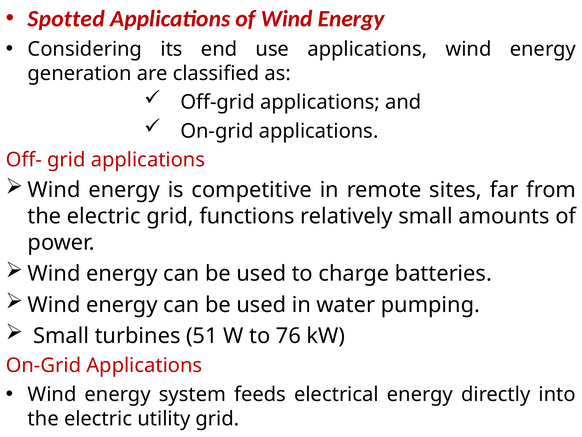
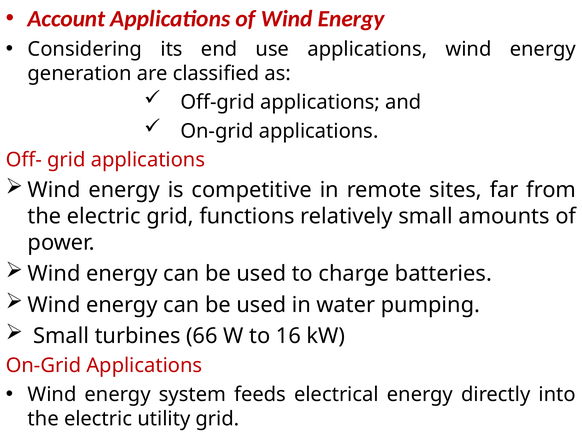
Spotted: Spotted -> Account
51: 51 -> 66
76: 76 -> 16
